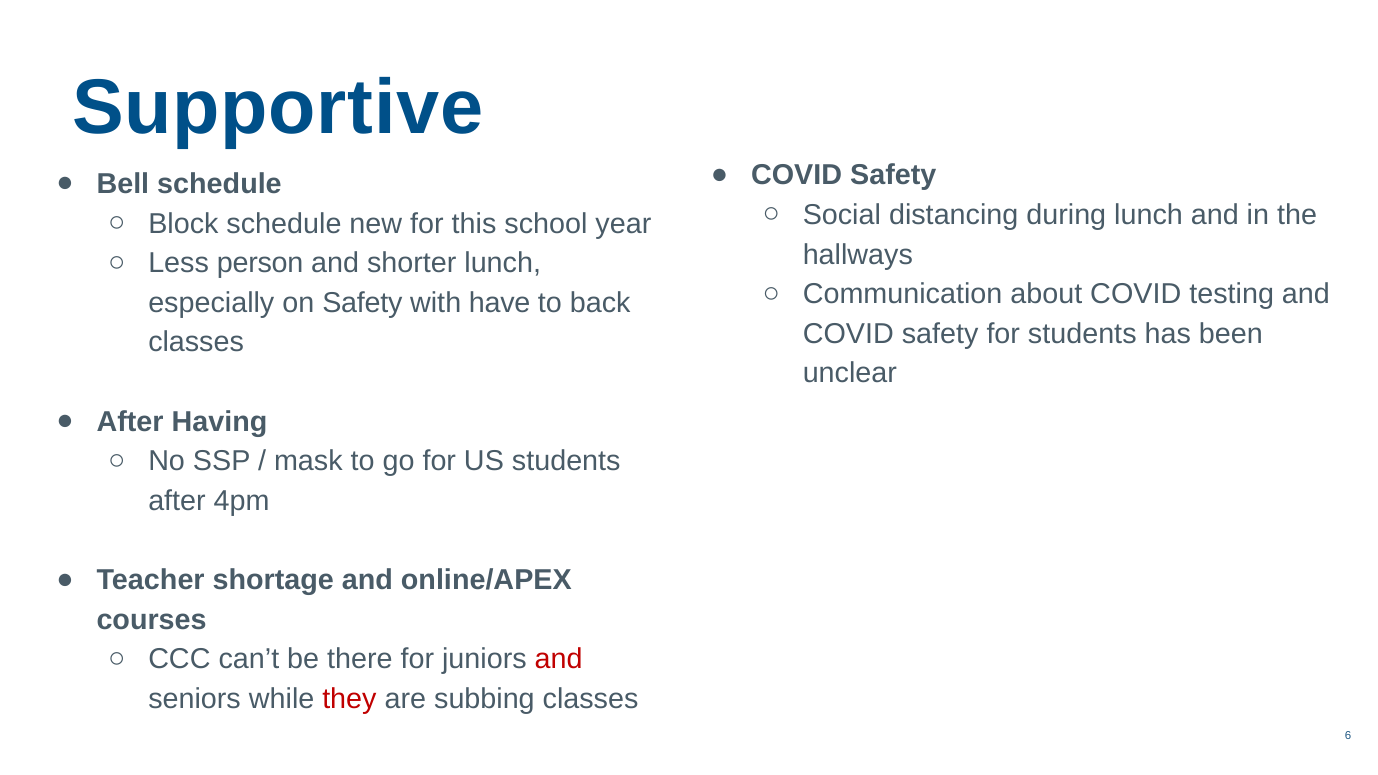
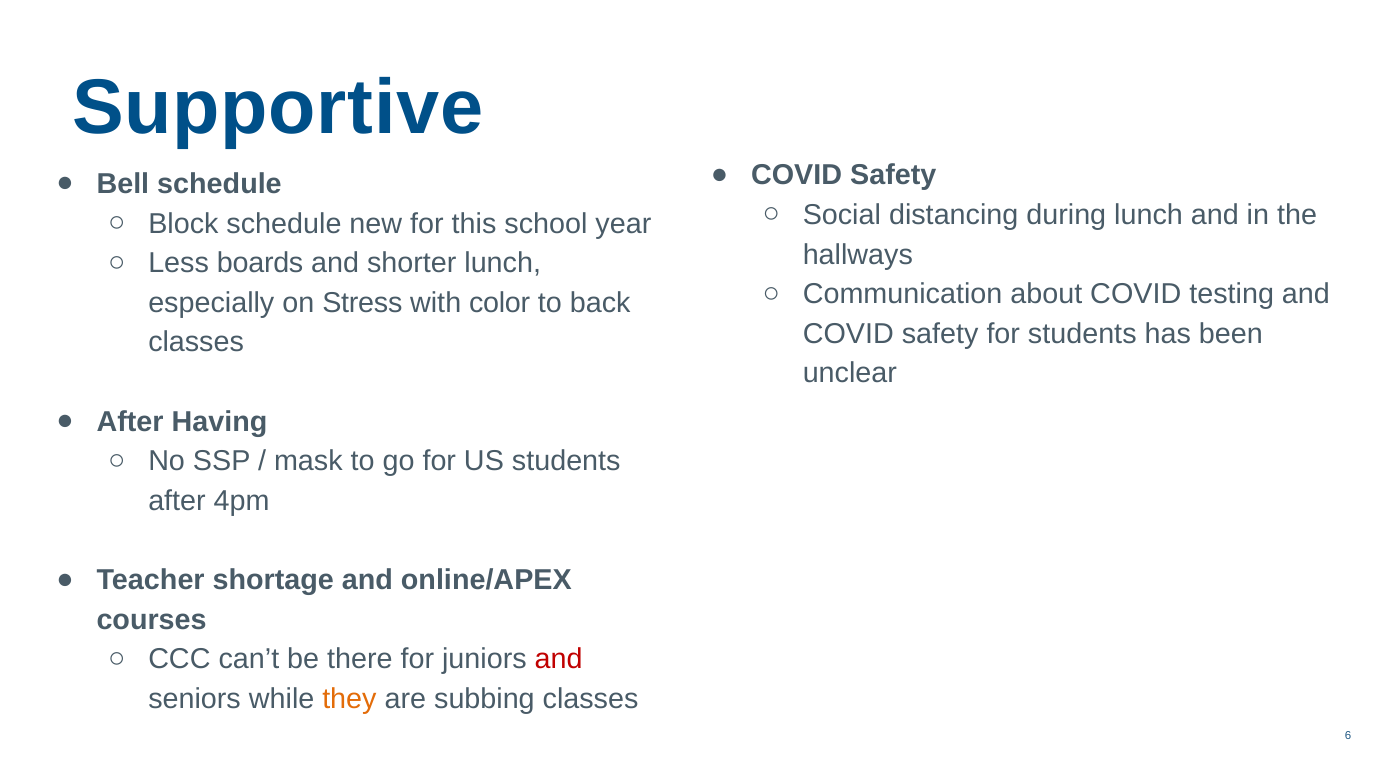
person: person -> boards
on Safety: Safety -> Stress
have: have -> color
they colour: red -> orange
